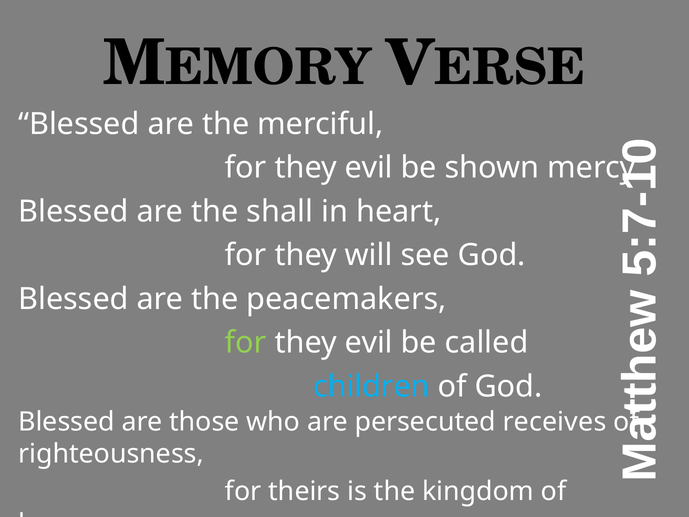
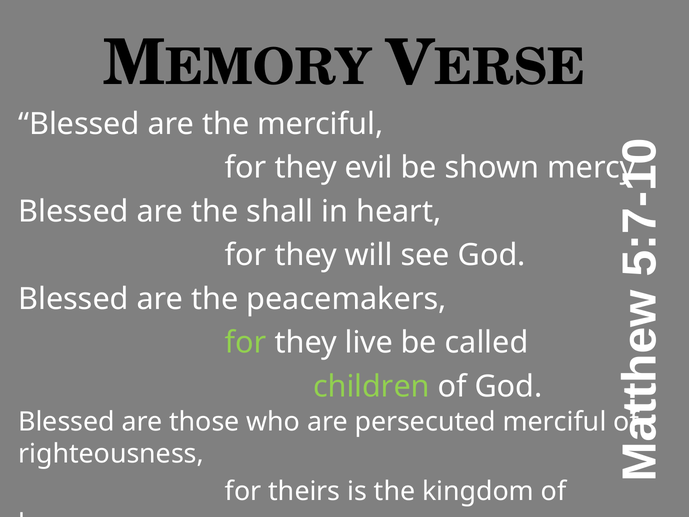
evil at (369, 343): evil -> live
children colour: light blue -> light green
persecuted receives: receives -> merciful
